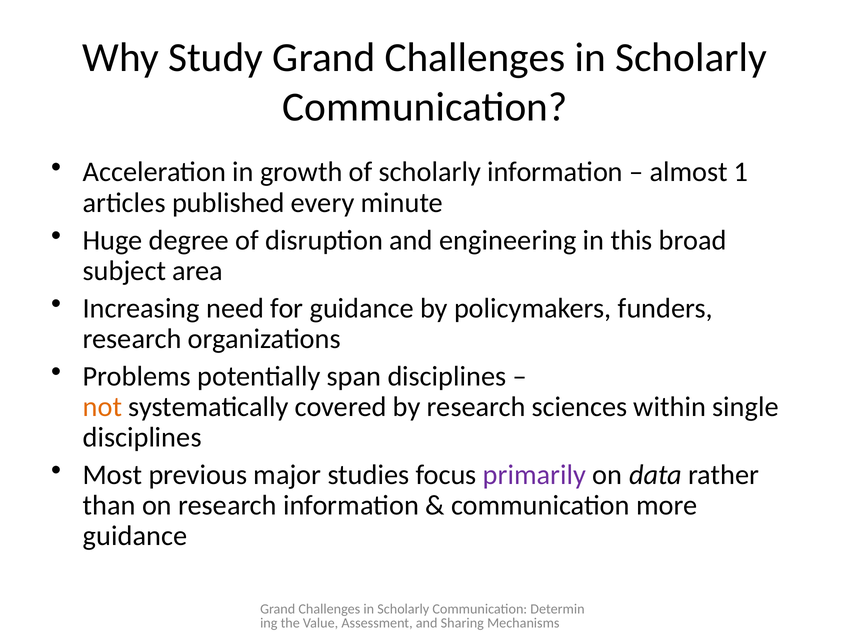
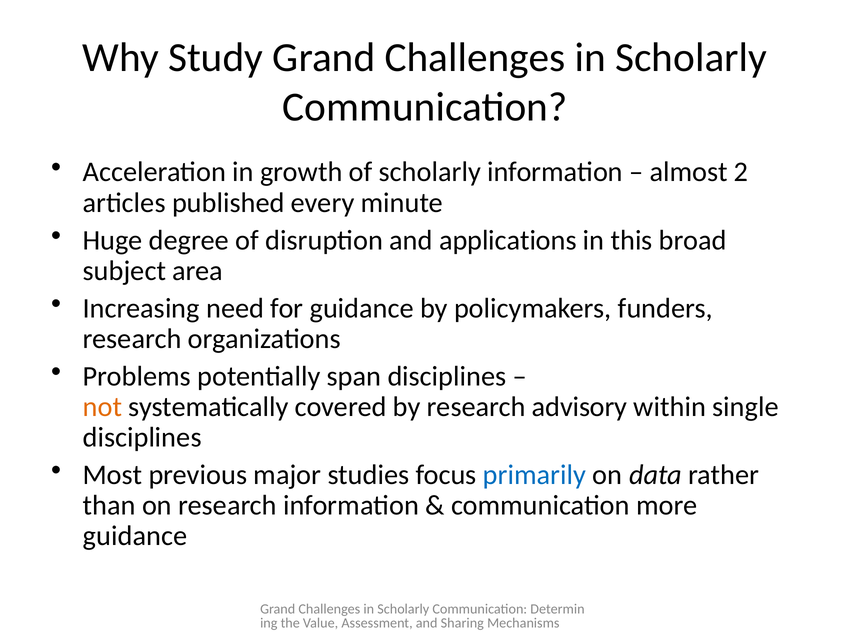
1: 1 -> 2
engineering: engineering -> applications
sciences: sciences -> advisory
primarily colour: purple -> blue
